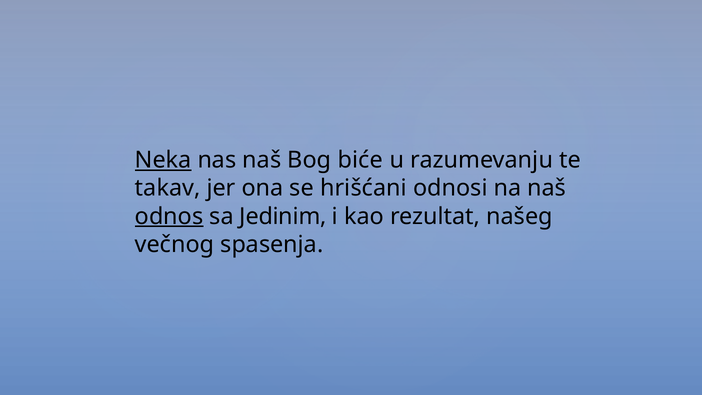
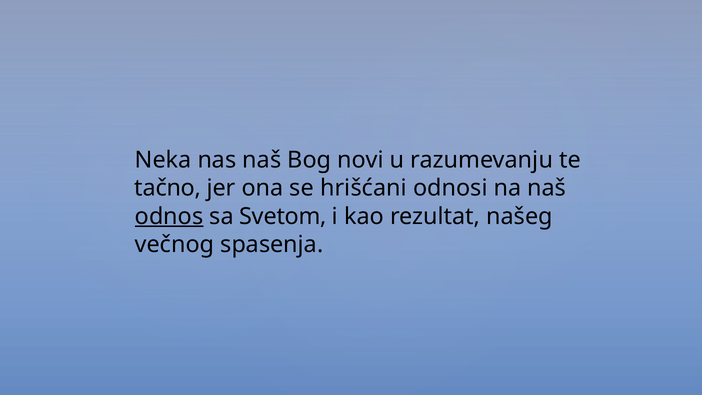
Neka underline: present -> none
biće: biće -> novi
takav: takav -> tačno
Jedinim: Jedinim -> Svetom
